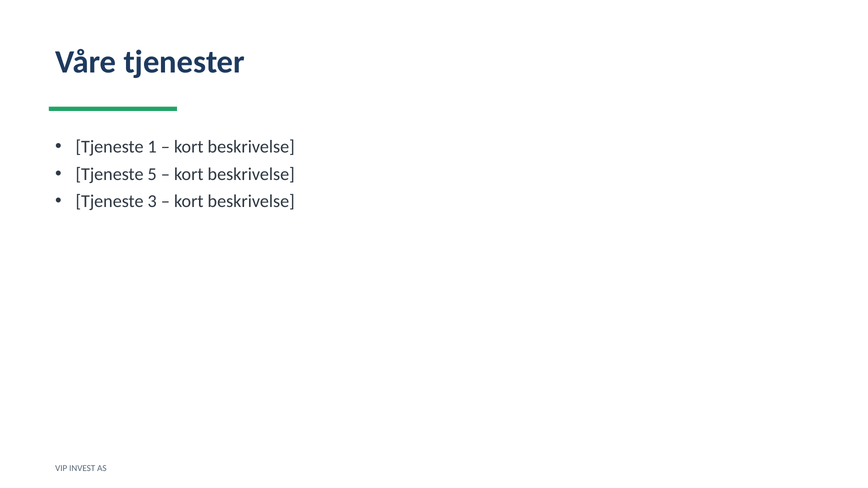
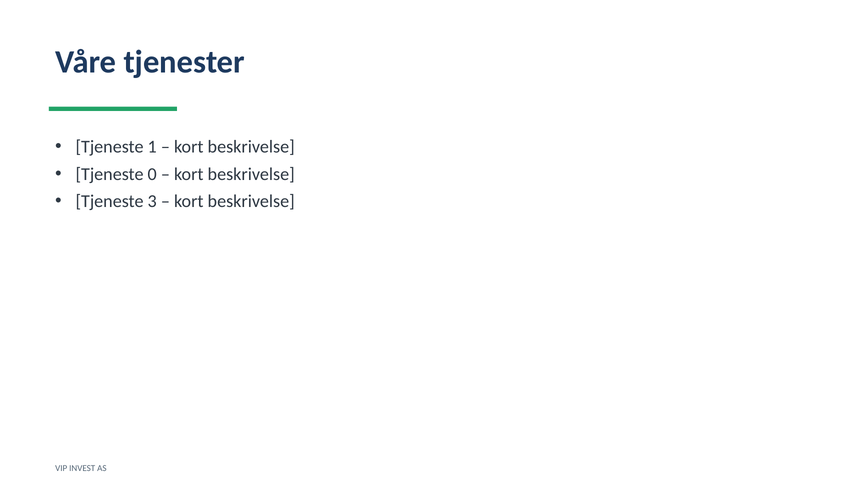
5: 5 -> 0
